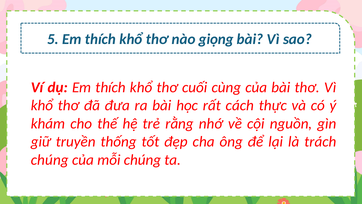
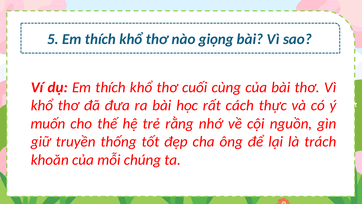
khám: khám -> muốn
chúng at (50, 160): chúng -> khoăn
